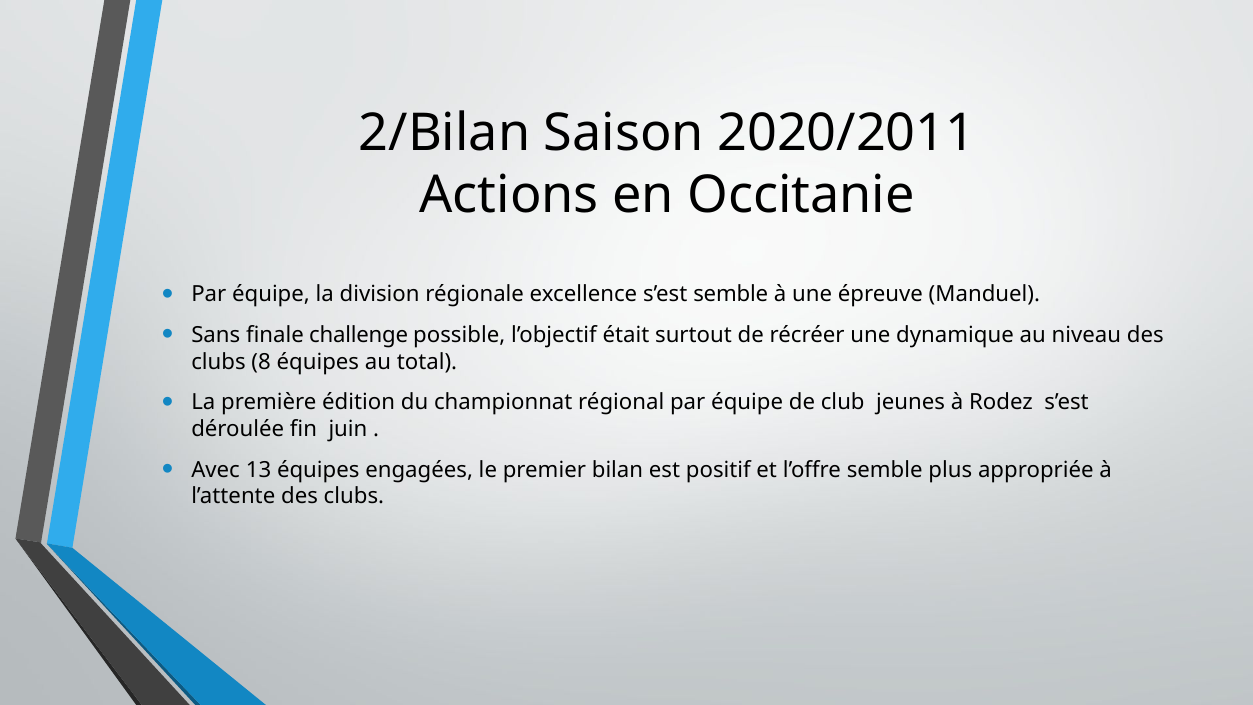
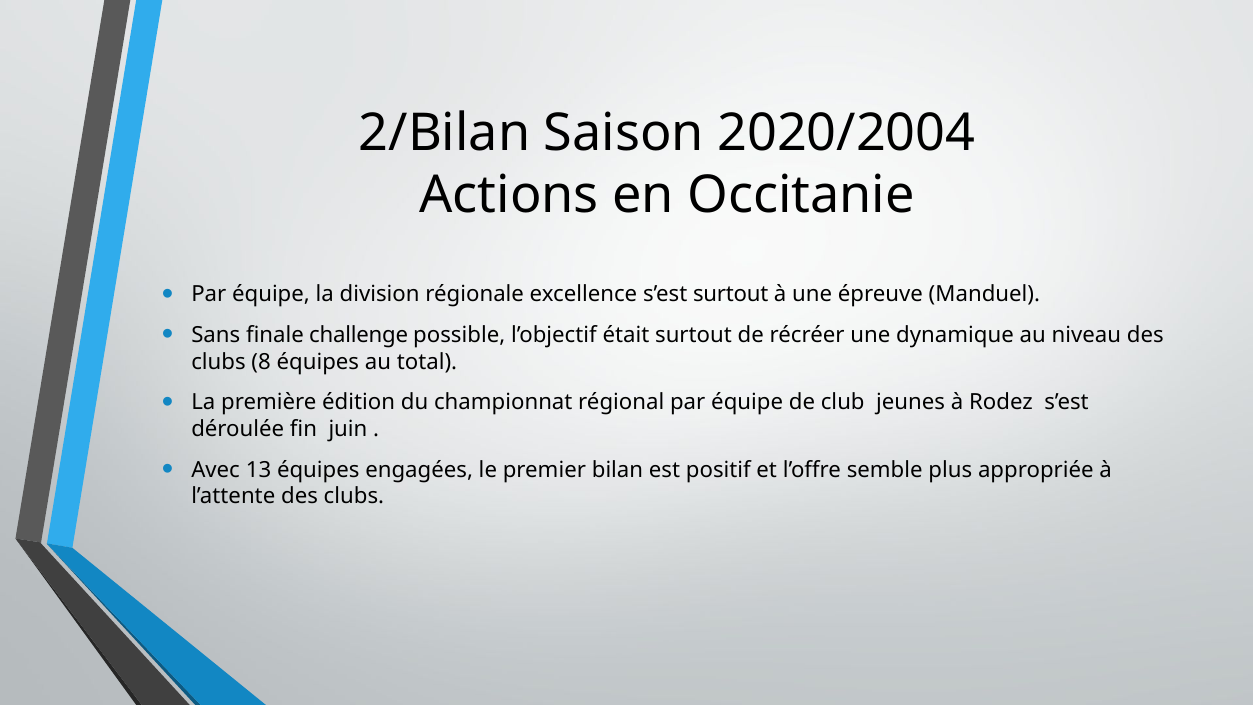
2020/2011: 2020/2011 -> 2020/2004
s’est semble: semble -> surtout
